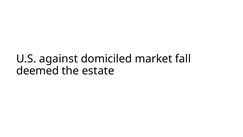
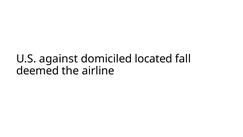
market: market -> located
estate: estate -> airline
